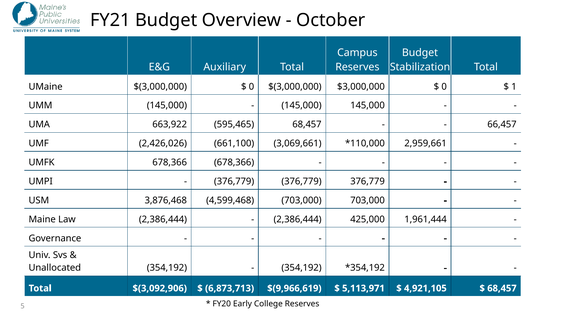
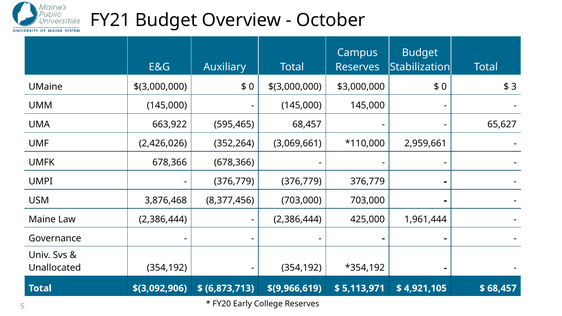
1: 1 -> 3
66,457: 66,457 -> 65,627
661,100: 661,100 -> 352,264
4,599,468: 4,599,468 -> 8,377,456
